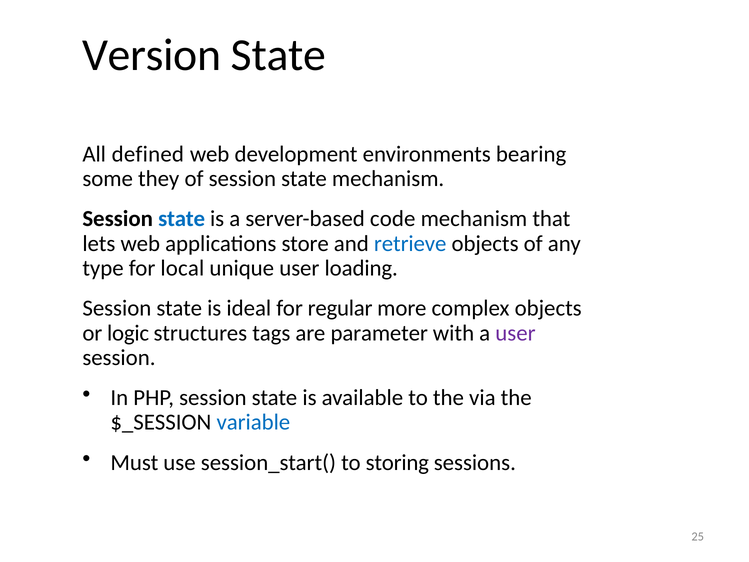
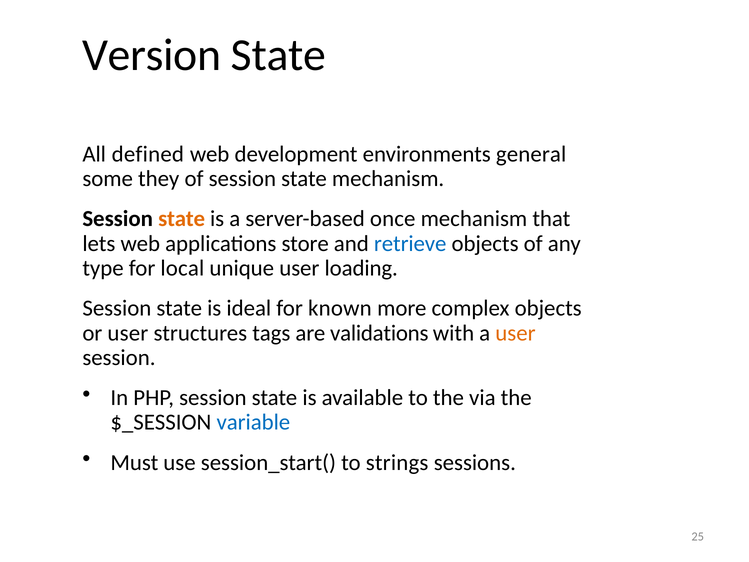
bearing: bearing -> general
state at (182, 219) colour: blue -> orange
code: code -> once
regular: regular -> known
or logic: logic -> user
parameter: parameter -> validations
user at (515, 333) colour: purple -> orange
storing: storing -> strings
